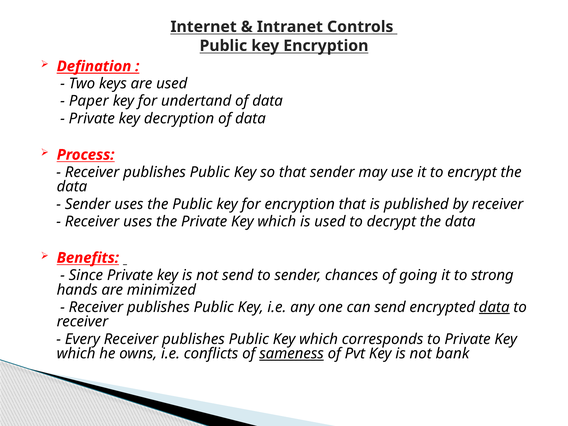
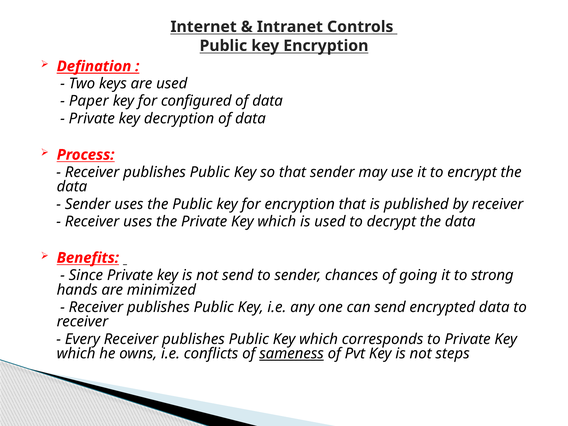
undertand: undertand -> configured
data at (494, 307) underline: present -> none
bank: bank -> steps
